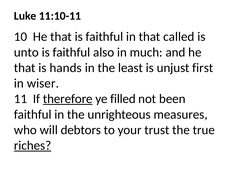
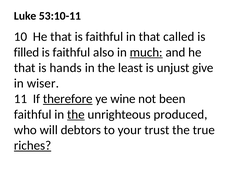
11:10-11: 11:10-11 -> 53:10-11
unto: unto -> filled
much underline: none -> present
first: first -> give
filled: filled -> wine
the at (76, 114) underline: none -> present
measures: measures -> produced
